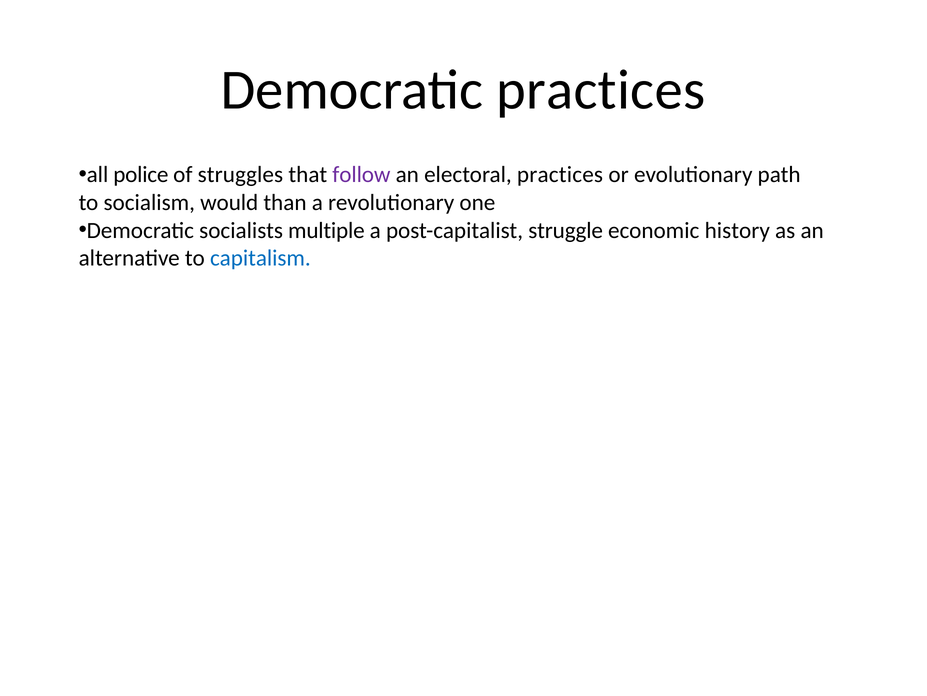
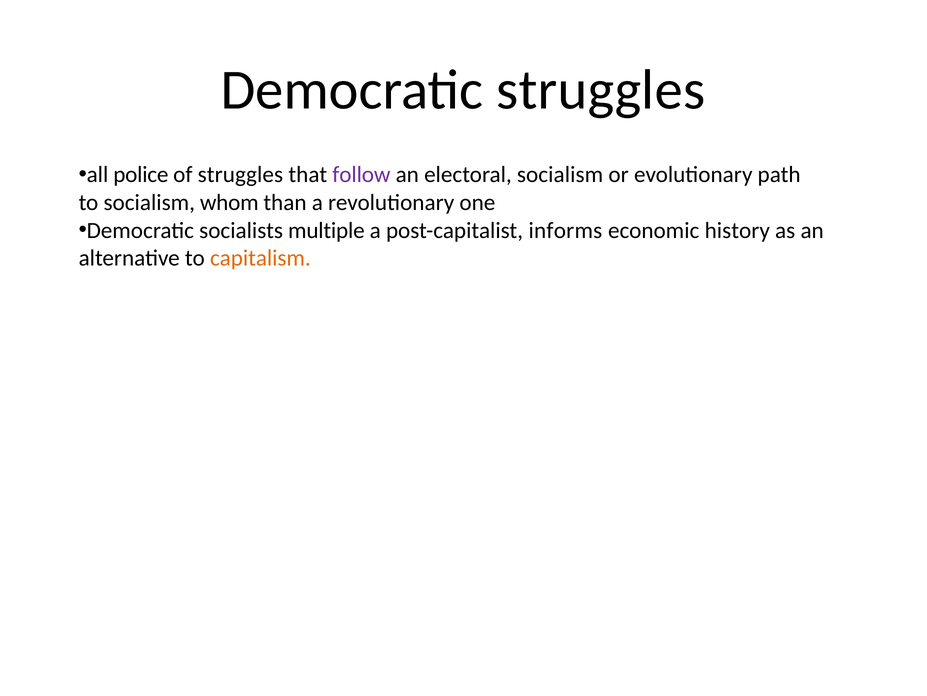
Democratic practices: practices -> struggles
electoral practices: practices -> socialism
would: would -> whom
struggle: struggle -> informs
capitalism colour: blue -> orange
